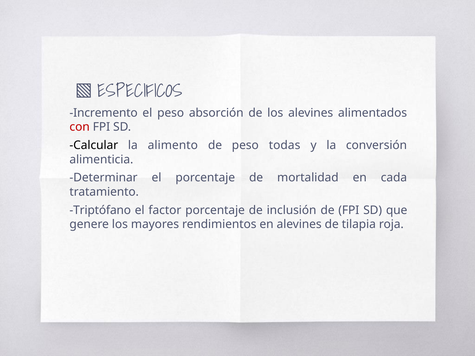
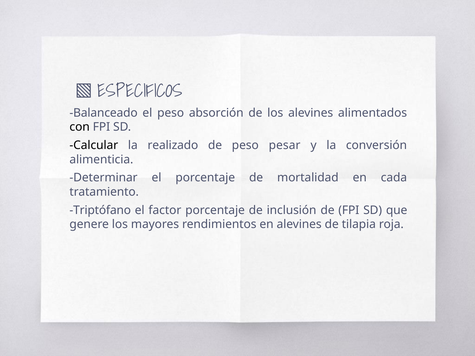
Incremento: Incremento -> Balanceado
con colour: red -> black
alimento: alimento -> realizado
todas: todas -> pesar
